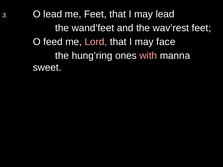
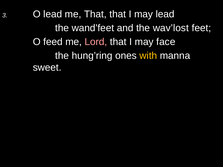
me Feet: Feet -> That
wav’rest: wav’rest -> wav’lost
with colour: pink -> yellow
